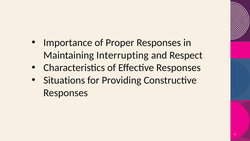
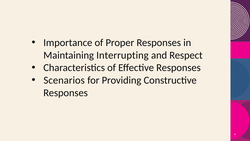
Situations: Situations -> Scenarios
